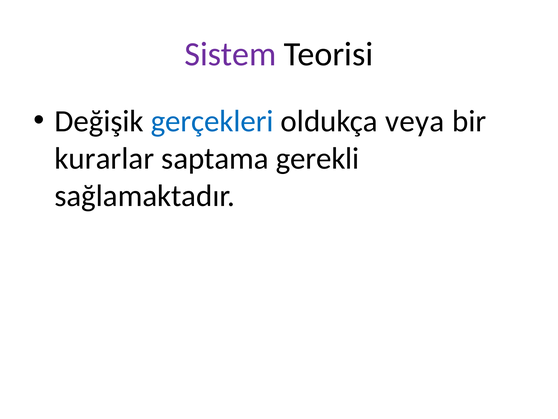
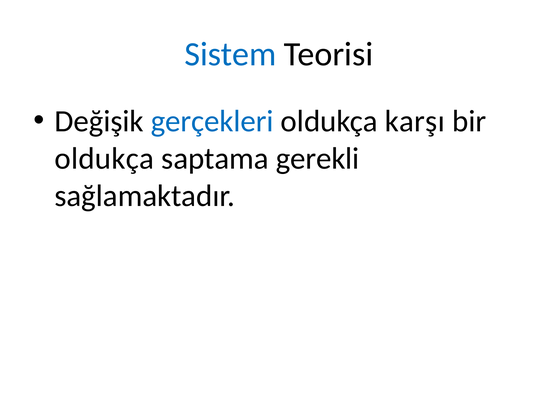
Sistem colour: purple -> blue
veya: veya -> karşı
kurarlar at (104, 158): kurarlar -> oldukça
